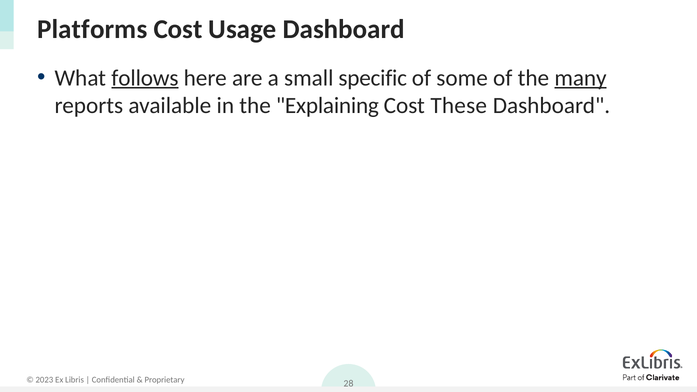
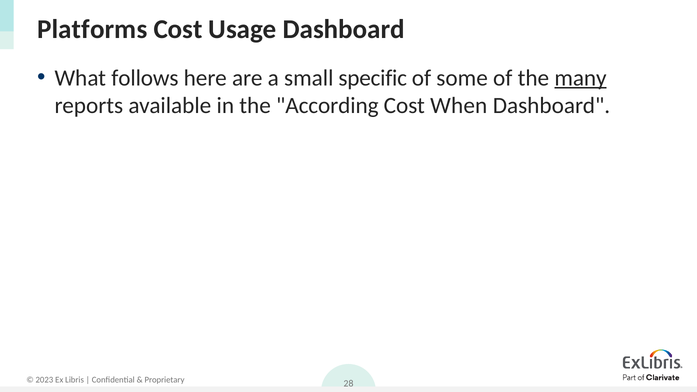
follows underline: present -> none
Explaining: Explaining -> According
These: These -> When
